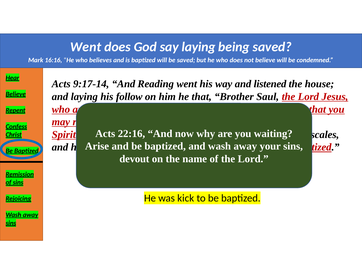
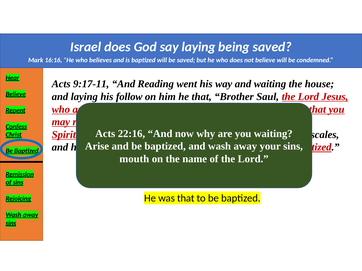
Went at (86, 47): Went -> Israel
9:17-14: 9:17-14 -> 9:17-11
and listened: listened -> waiting
devout: devout -> mouth
was kick: kick -> that
